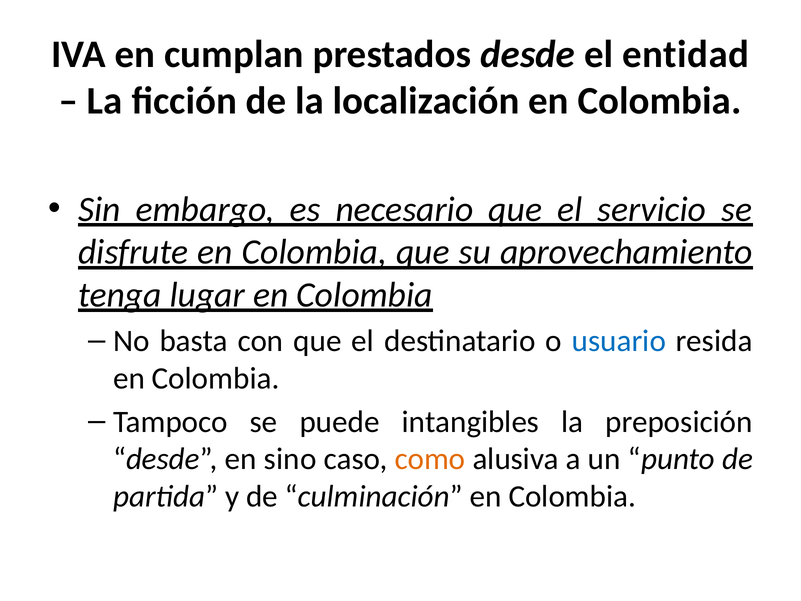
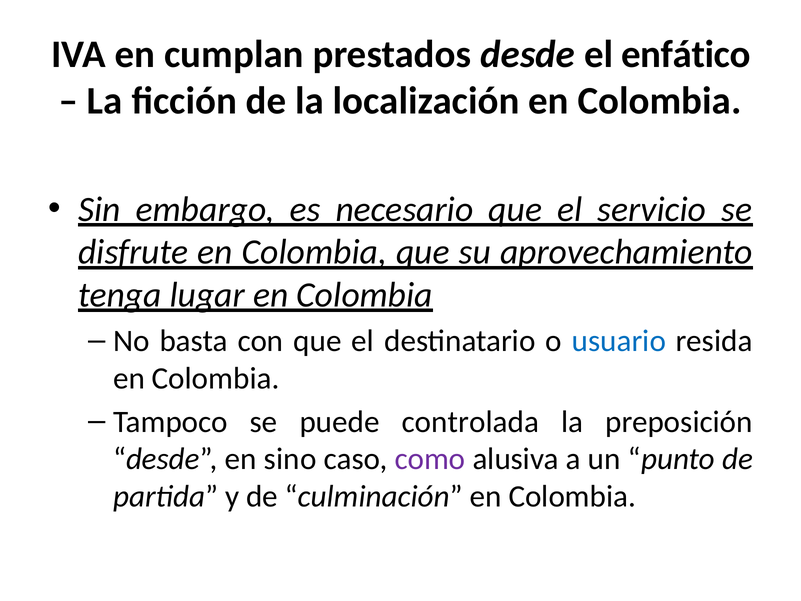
entidad: entidad -> enfático
intangibles: intangibles -> controlada
como colour: orange -> purple
